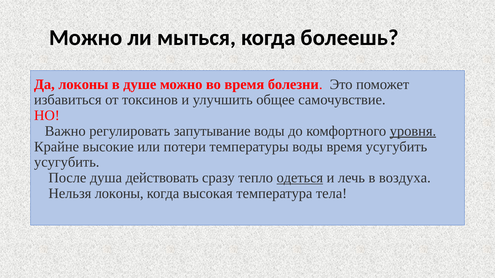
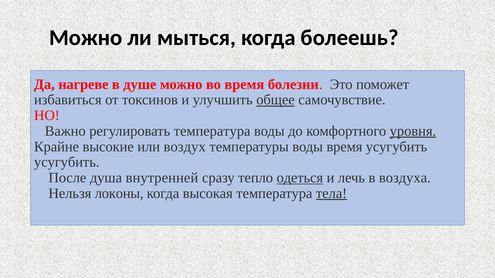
Да локоны: локоны -> нагреве
общее underline: none -> present
регулировать запутывание: запутывание -> температура
потери: потери -> воздух
действовать: действовать -> внутренней
тела underline: none -> present
